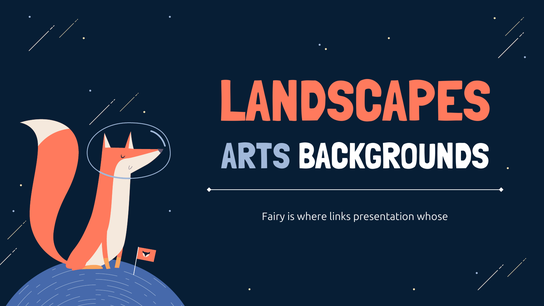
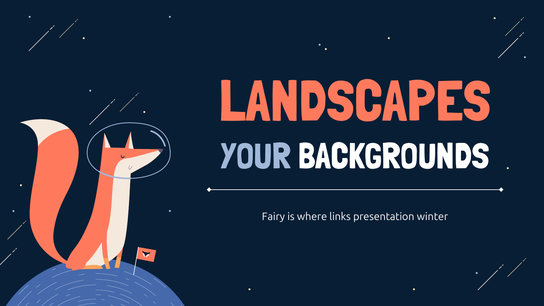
ARTS: ARTS -> YOUR
whose: whose -> winter
